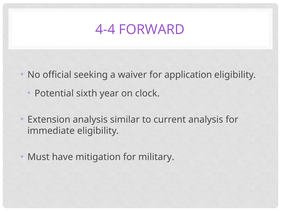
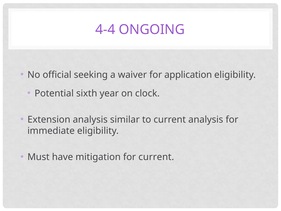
FORWARD: FORWARD -> ONGOING
for military: military -> current
